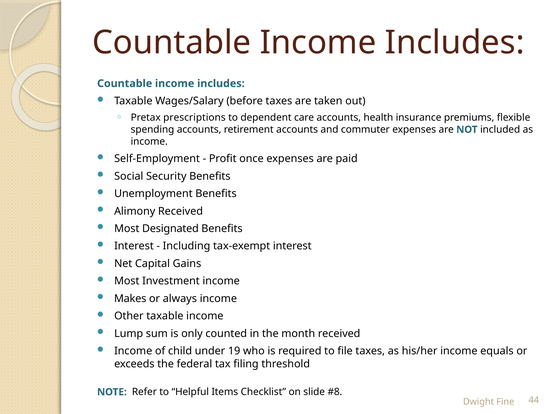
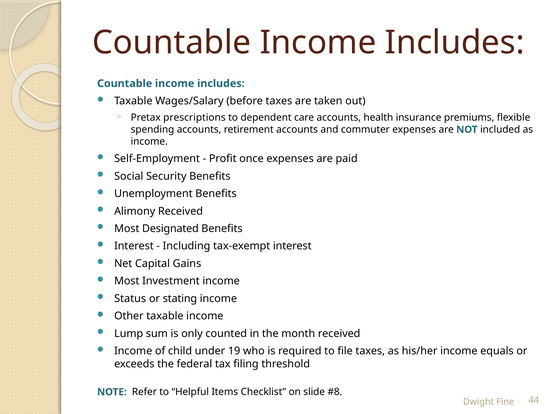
Makes: Makes -> Status
always: always -> stating
